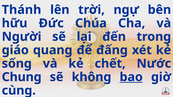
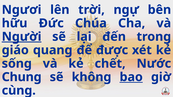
Thánh: Thánh -> Ngươi
Người underline: none -> present
đấng: đấng -> được
